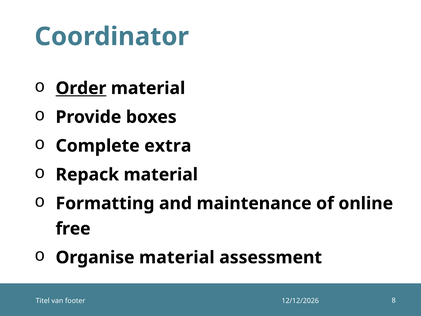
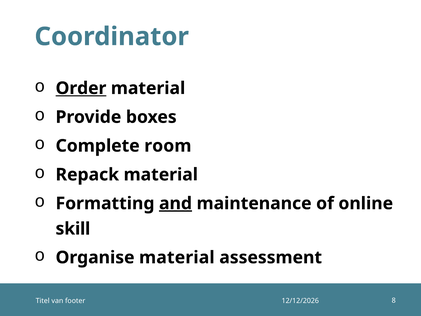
extra: extra -> room
and underline: none -> present
free: free -> skill
